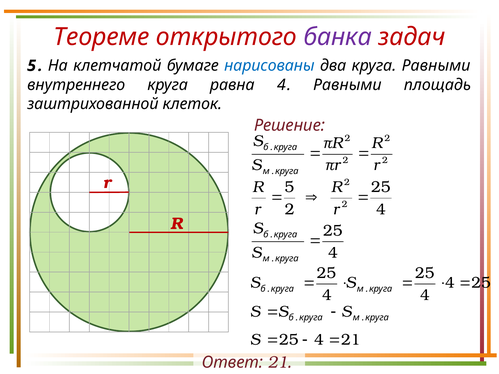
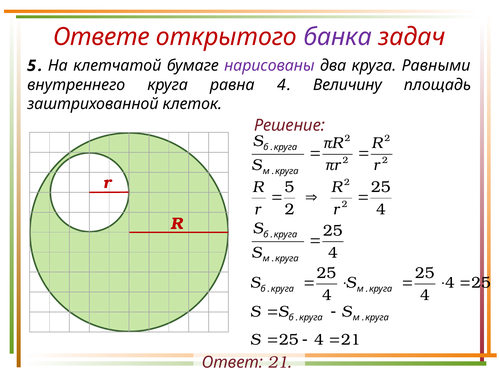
Теореме: Теореме -> Ответе
нарисованы colour: blue -> purple
4 Равными: Равными -> Величину
